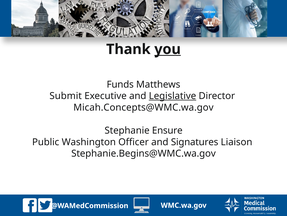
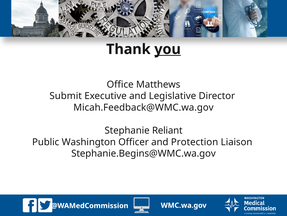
Funds: Funds -> Office
Legislative underline: present -> none
Micah.Concepts@WMC.wa.gov: Micah.Concepts@WMC.wa.gov -> Micah.Feedback@WMC.wa.gov
Ensure: Ensure -> Reliant
Signatures: Signatures -> Protection
